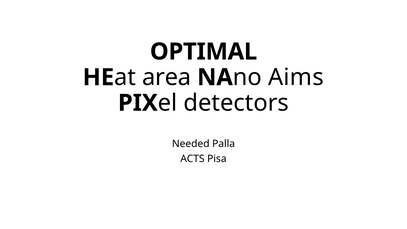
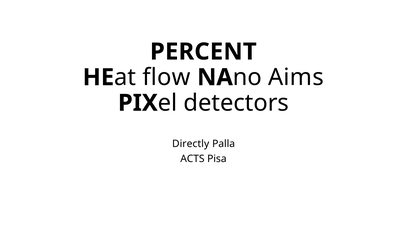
OPTIMAL: OPTIMAL -> PERCENT
area: area -> flow
Needed: Needed -> Directly
